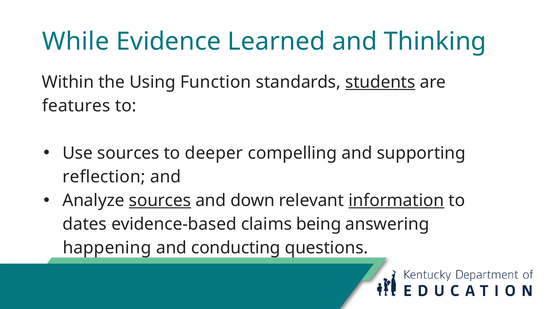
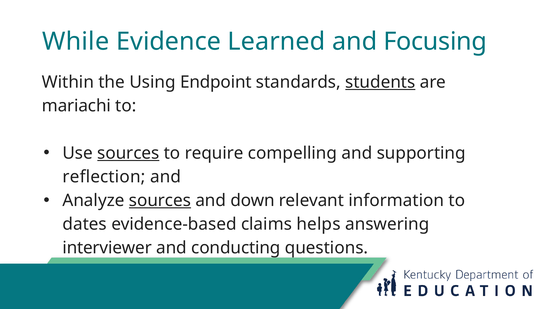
Thinking: Thinking -> Focusing
Function: Function -> Endpoint
features: features -> mariachi
sources at (128, 153) underline: none -> present
deeper: deeper -> require
information underline: present -> none
being: being -> helps
happening: happening -> interviewer
